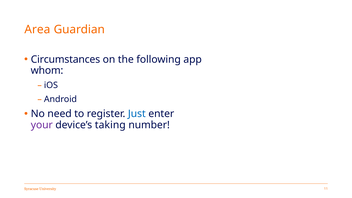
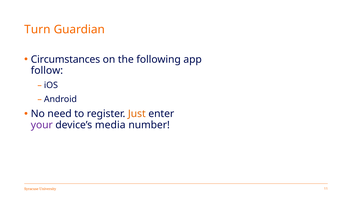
Area: Area -> Turn
whom: whom -> follow
Just colour: blue -> orange
taking: taking -> media
